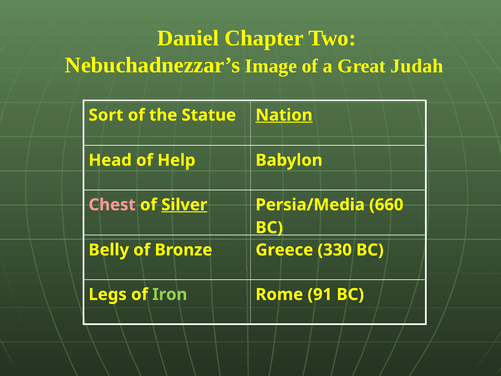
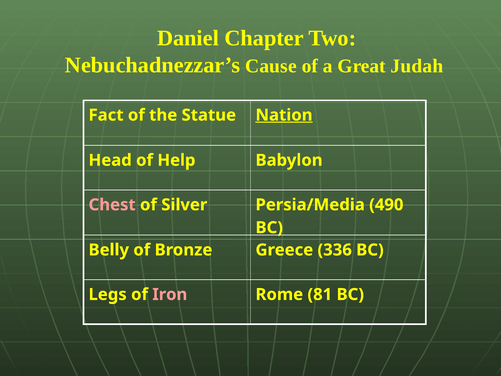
Image: Image -> Cause
Sort: Sort -> Fact
Silver underline: present -> none
660: 660 -> 490
330: 330 -> 336
Iron colour: light green -> pink
91: 91 -> 81
